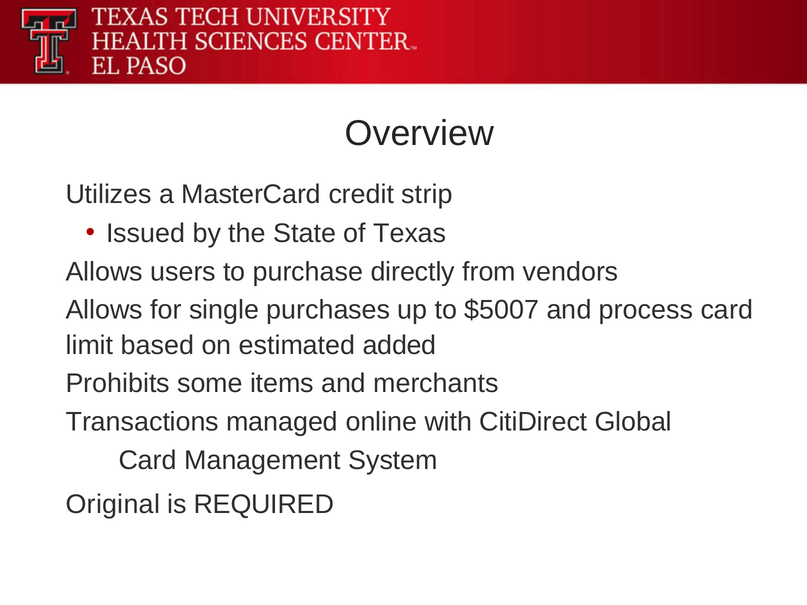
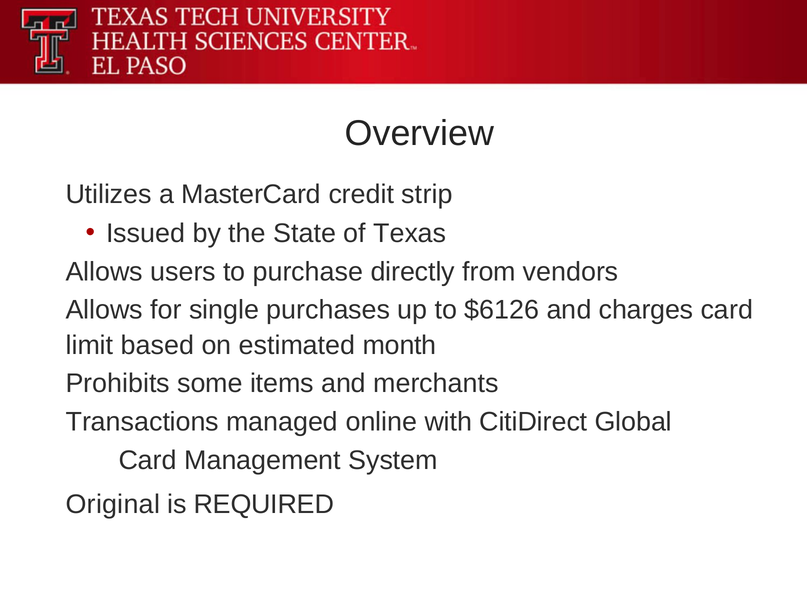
$5007: $5007 -> $6126
process: process -> charges
added: added -> month
